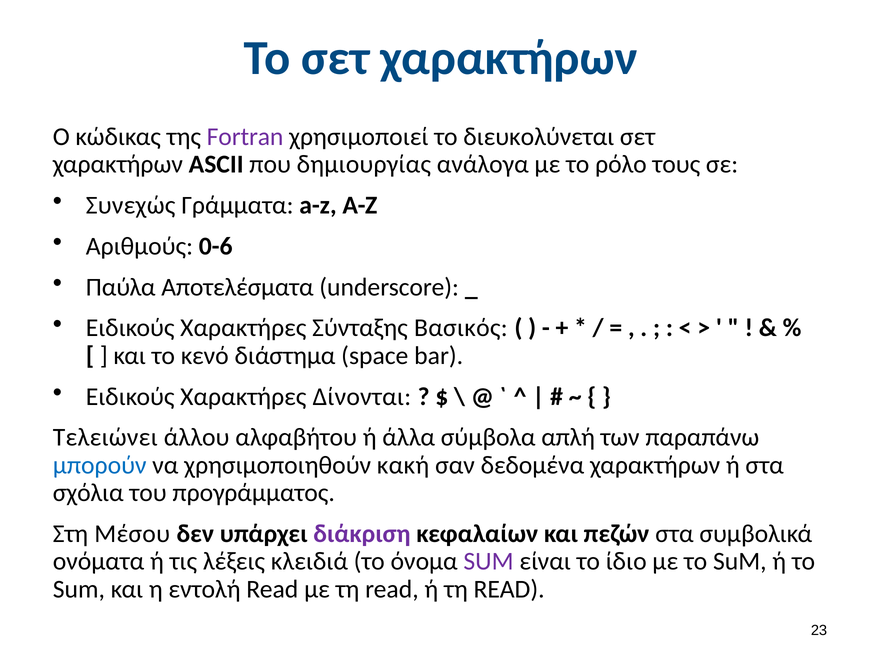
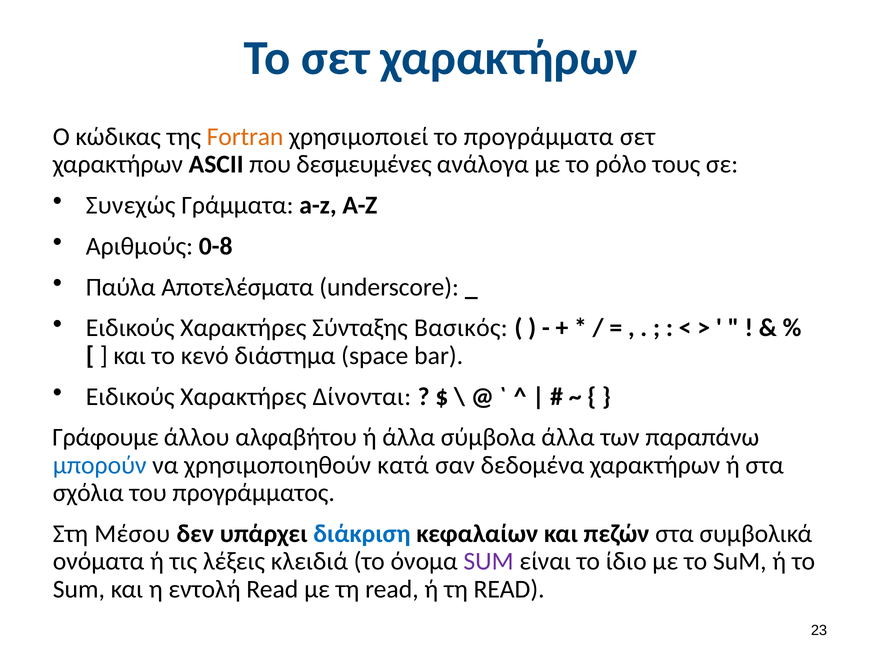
Fortran colour: purple -> orange
διευκολύνεται: διευκολύνεται -> προγράμματα
δημιουργίας: δημιουργίας -> δεσμευμένες
0-6: 0-6 -> 0-8
Τελειώνει: Τελειώνει -> Γράφουμε
σύμβολα απλή: απλή -> άλλα
κακή: κακή -> κατά
διάκριση colour: purple -> blue
